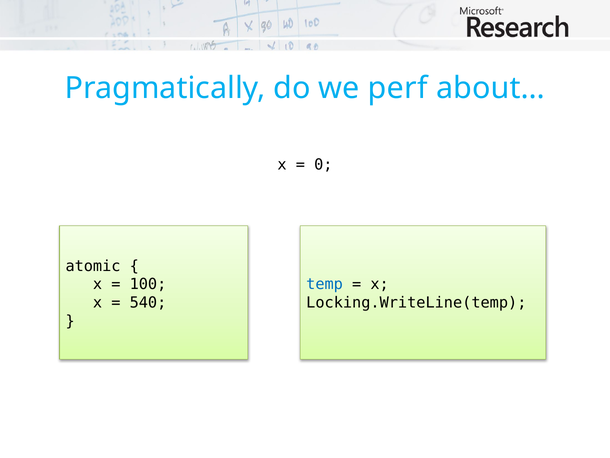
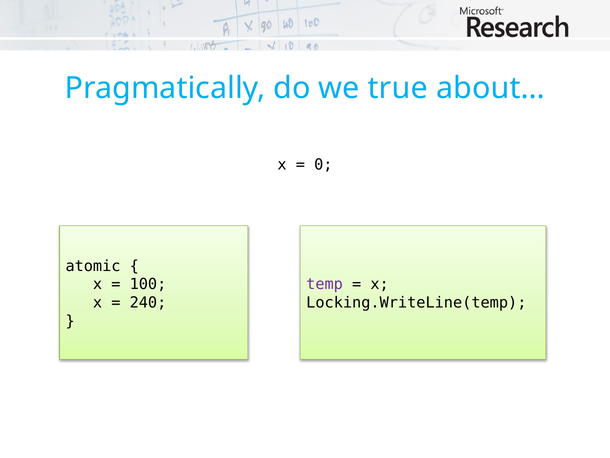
perf: perf -> true
temp colour: blue -> purple
540: 540 -> 240
